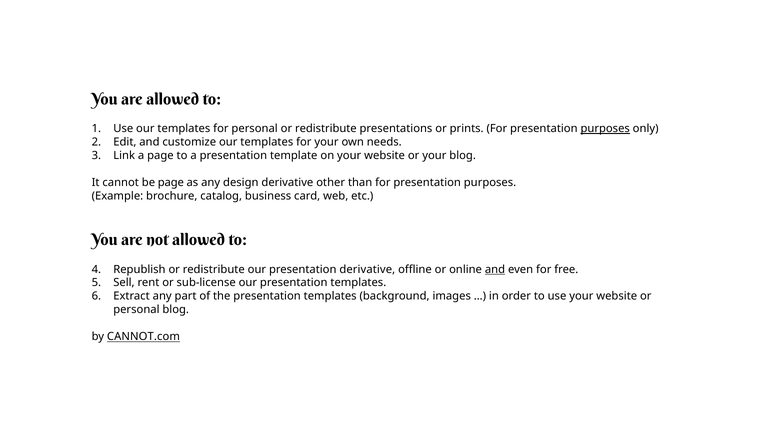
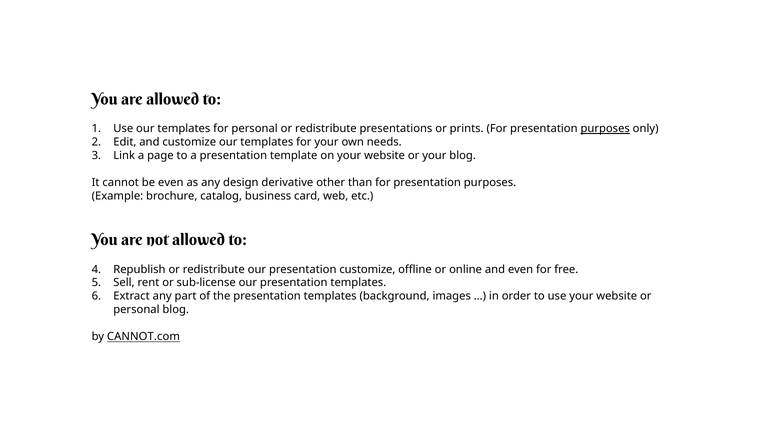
be page: page -> even
presentation derivative: derivative -> customize
and at (495, 269) underline: present -> none
